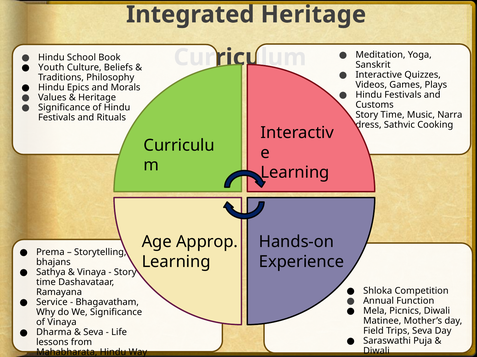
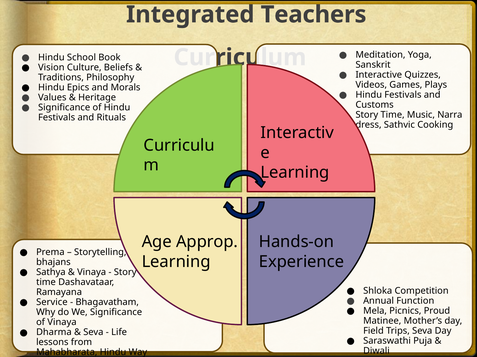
Integrated Heritage: Heritage -> Teachers
Youth: Youth -> Vision
Picnics Diwali: Diwali -> Proud
